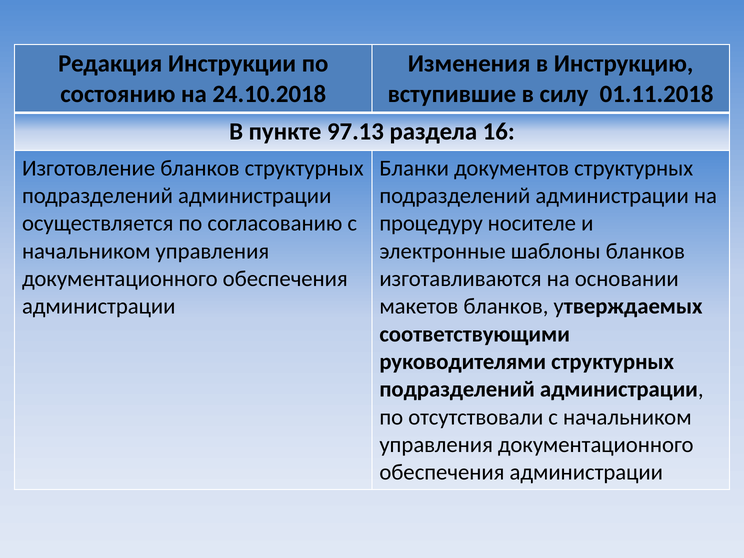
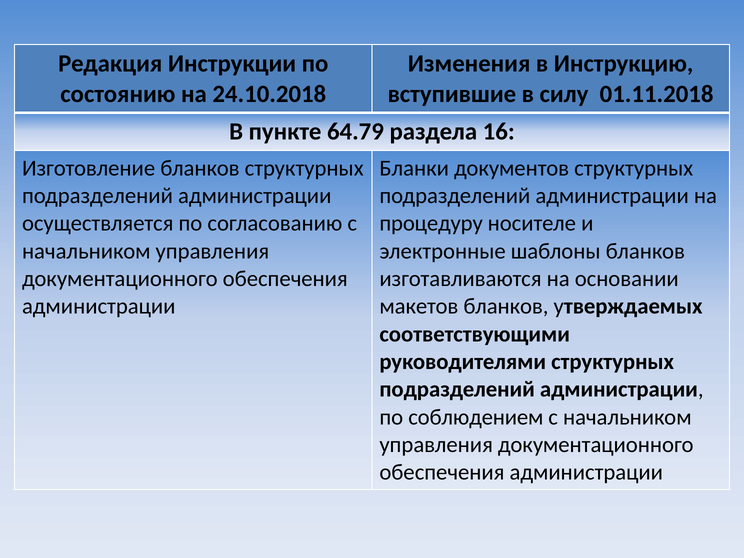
97.13: 97.13 -> 64.79
отсутствовали: отсутствовали -> соблюдением
